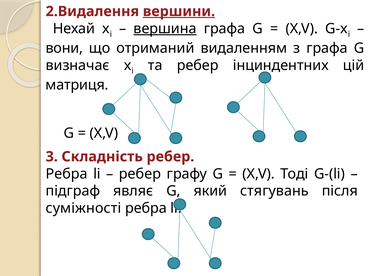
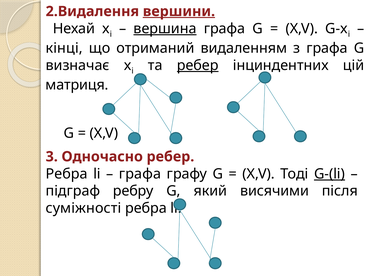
вони: вони -> кінці
ребер at (198, 65) underline: none -> present
Складність: Складність -> Одночасно
ребер at (140, 174): ребер -> графа
G-(li underline: none -> present
являє: являє -> ребру
стягувань: стягувань -> висячими
